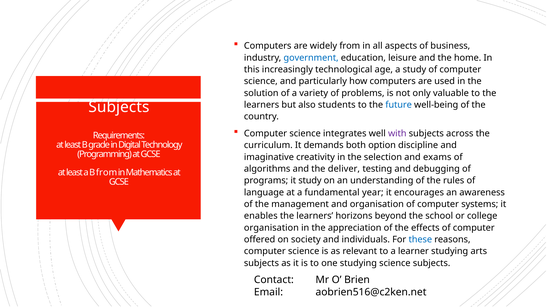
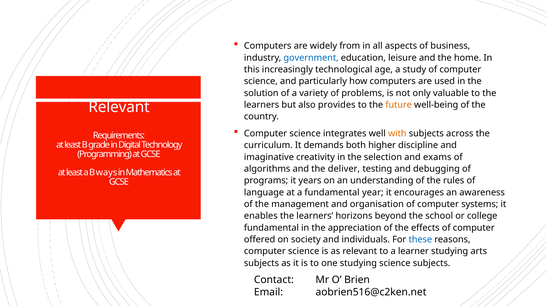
students: students -> provides
future colour: blue -> orange
Subjects at (119, 107): Subjects -> Relevant
with colour: purple -> orange
option: option -> higher
B from: from -> ways
it study: study -> years
organisation at (271, 228): organisation -> fundamental
